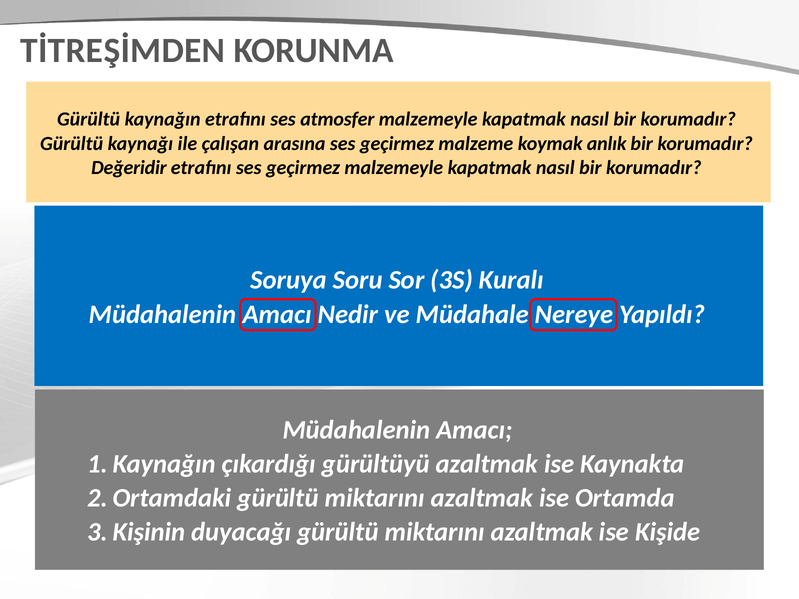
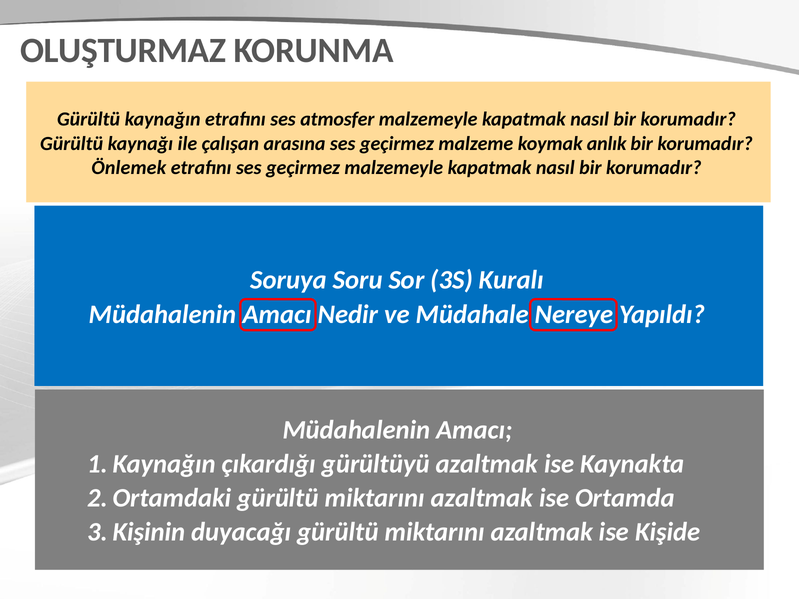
TİTREŞİMDEN: TİTREŞİMDEN -> OLUŞTURMAZ
Değeridir: Değeridir -> Önlemek
